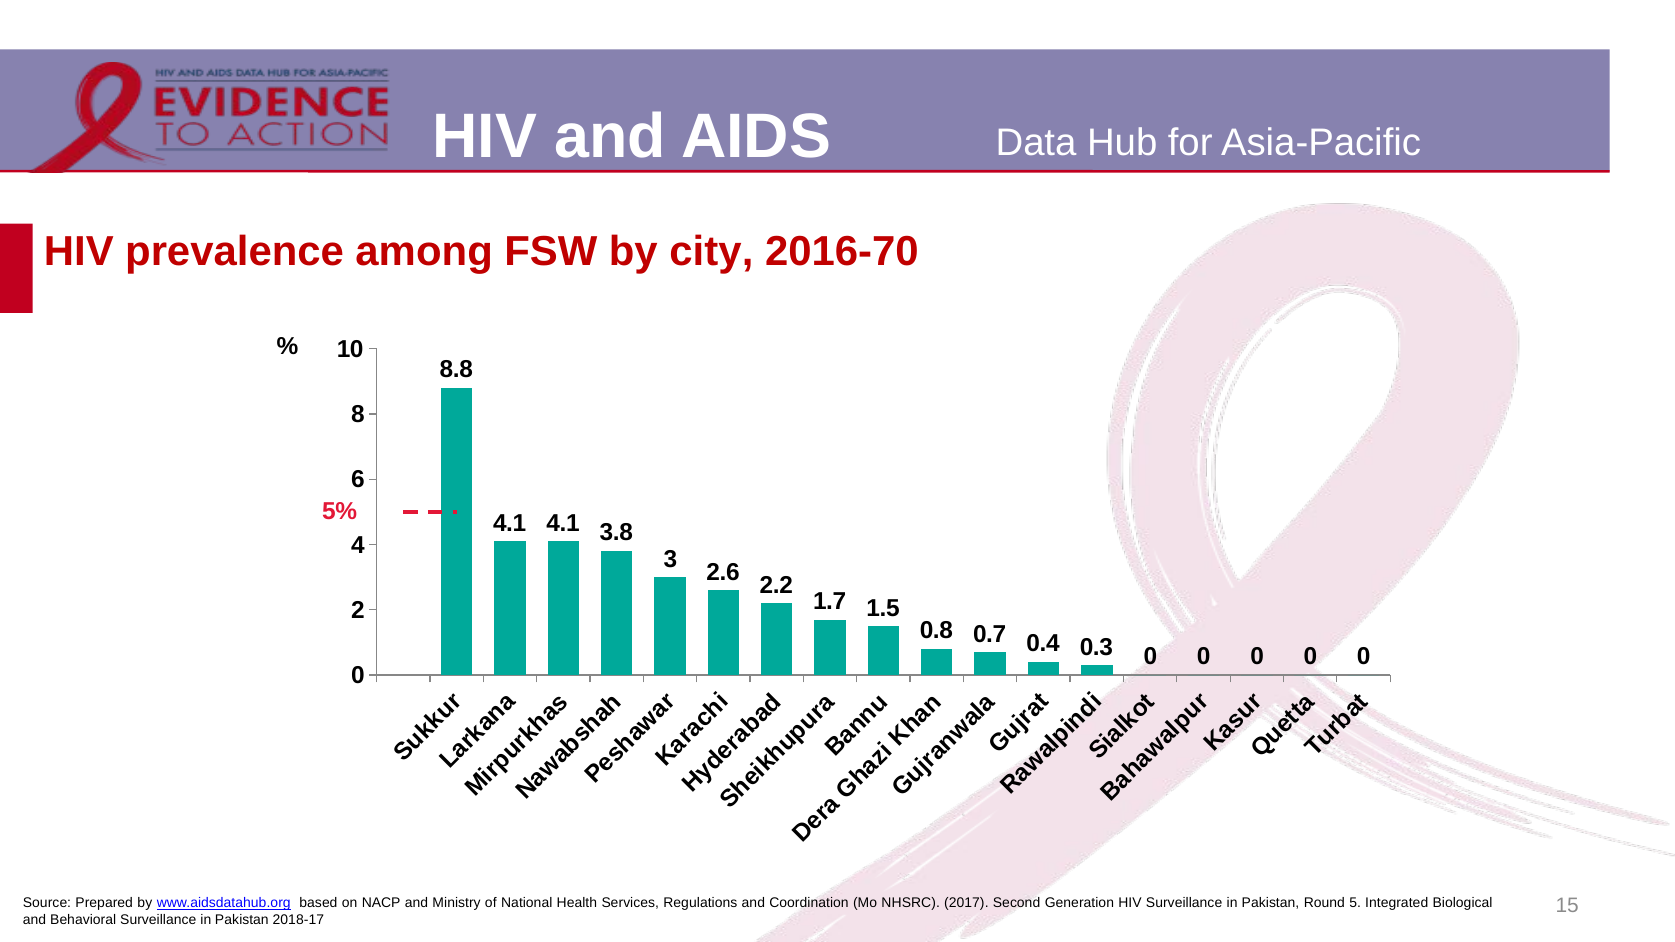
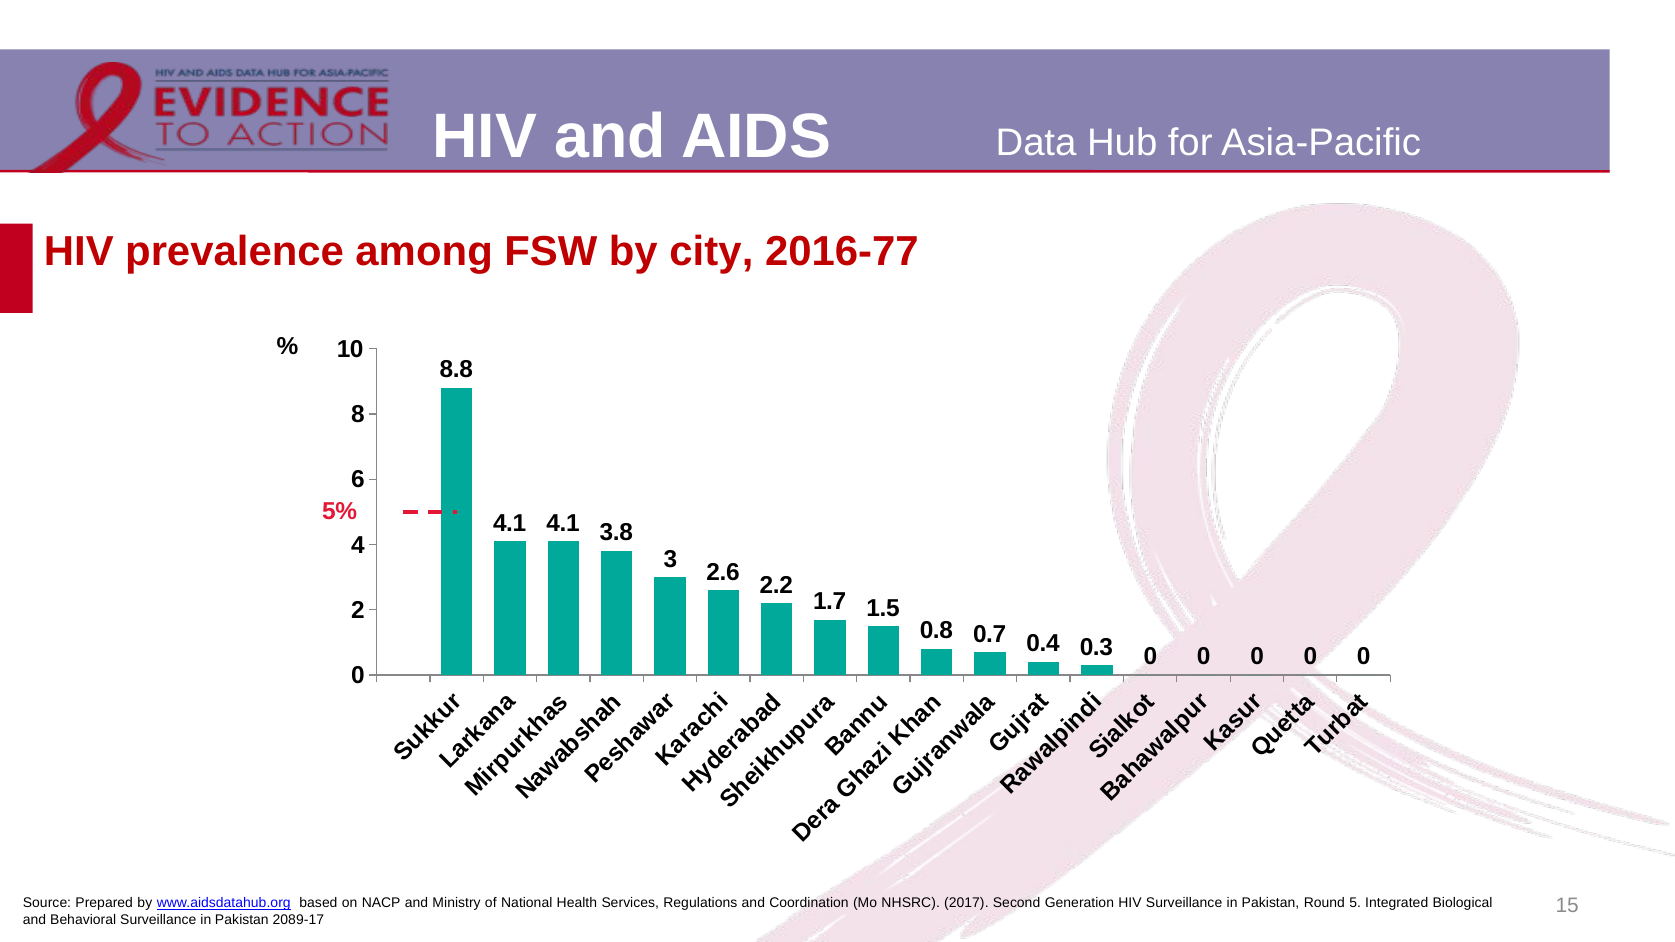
2016-70: 2016-70 -> 2016-77
2018-17: 2018-17 -> 2089-17
